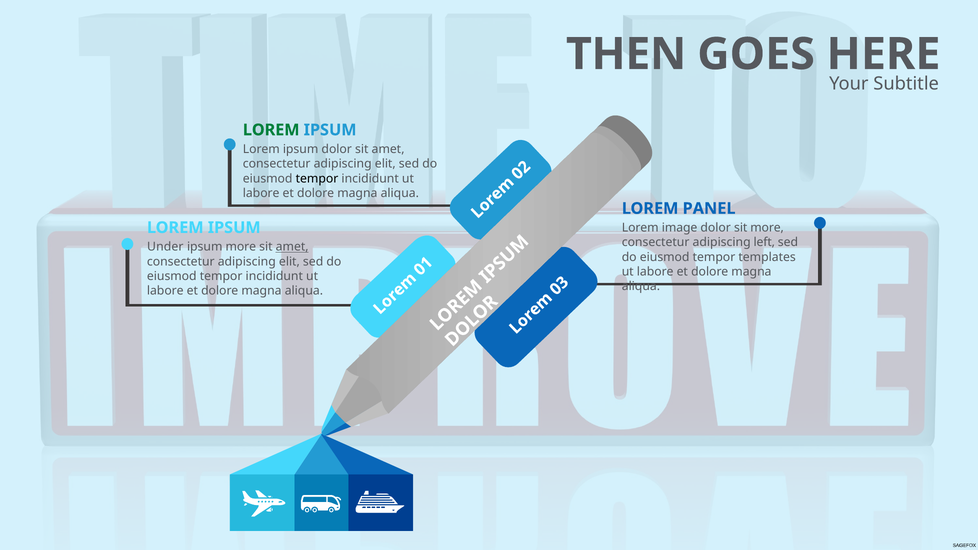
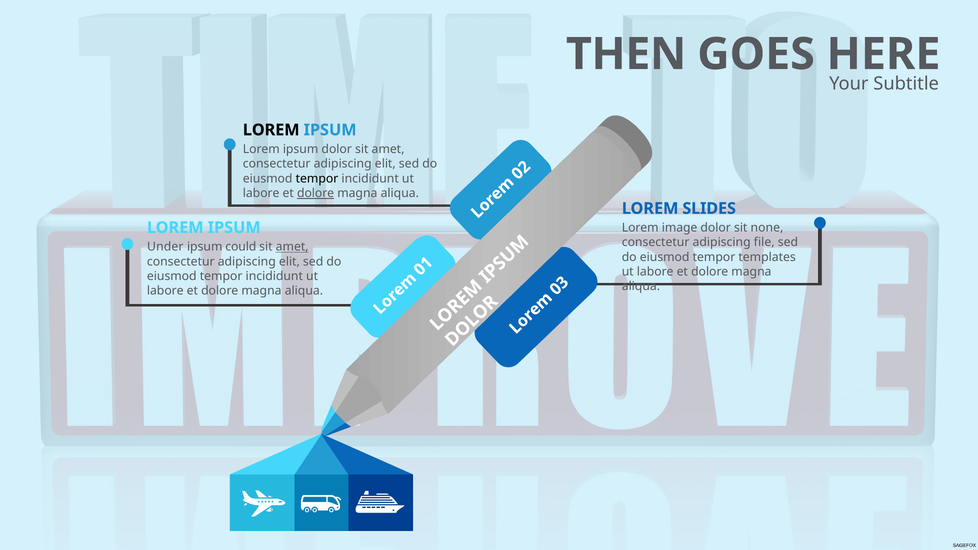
LOREM at (271, 130) colour: green -> black
dolore at (316, 193) underline: none -> present
PANEL: PANEL -> SLIDES
sit more: more -> none
left: left -> file
ipsum more: more -> could
